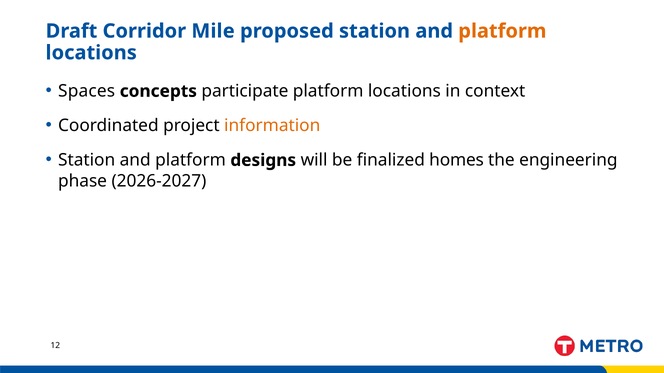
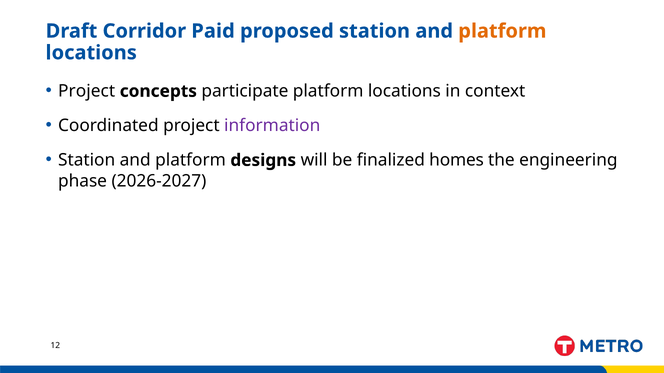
Mile: Mile -> Paid
Spaces at (87, 91): Spaces -> Project
information colour: orange -> purple
